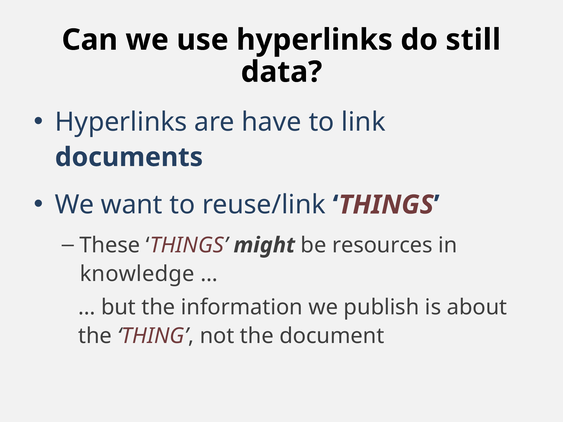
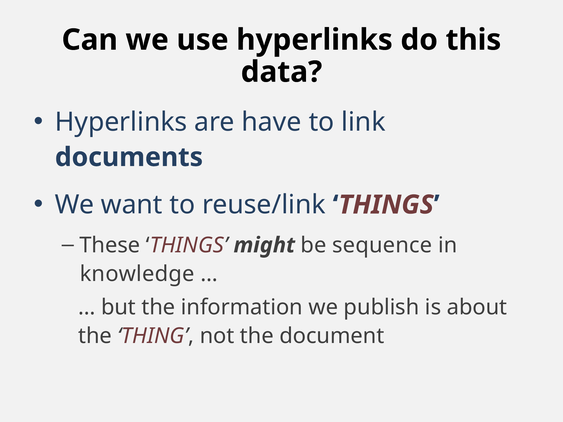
still: still -> this
resources: resources -> sequence
